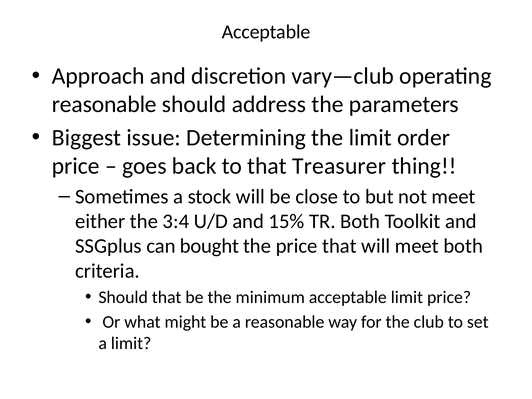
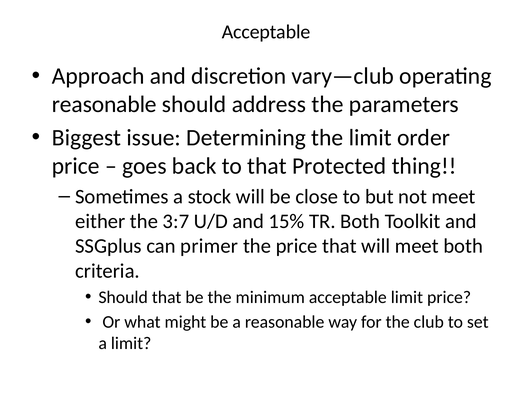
Treasurer: Treasurer -> Protected
3:4: 3:4 -> 3:7
bought: bought -> primer
